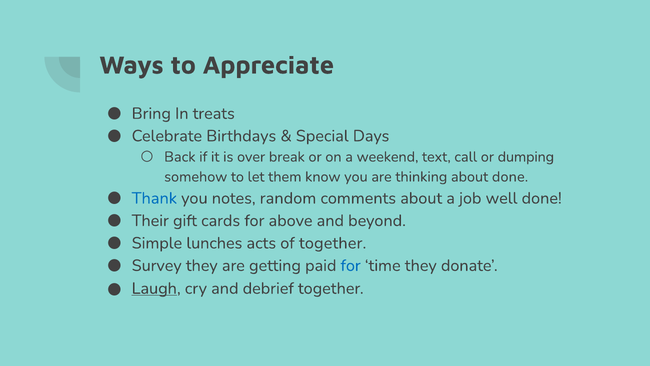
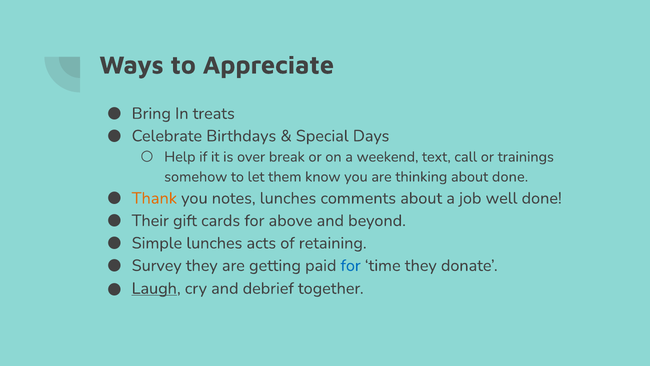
Back: Back -> Help
dumping: dumping -> trainings
Thank colour: blue -> orange
notes random: random -> lunches
of together: together -> retaining
